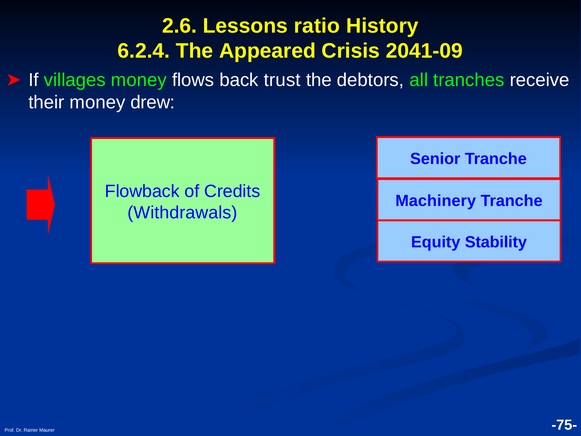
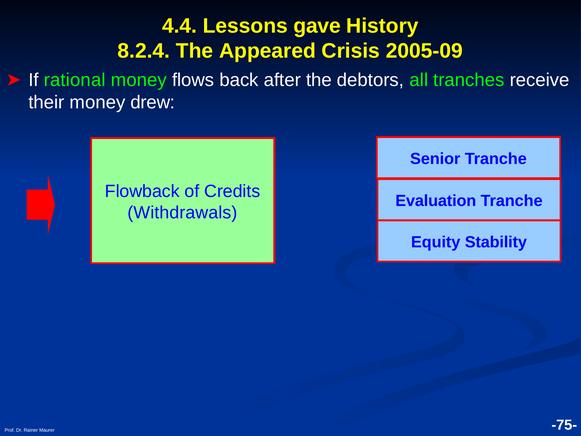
2.6: 2.6 -> 4.4
ratio: ratio -> gave
6.2.4: 6.2.4 -> 8.2.4
2041-09: 2041-09 -> 2005-09
villages: villages -> rational
trust: trust -> after
Machinery: Machinery -> Evaluation
